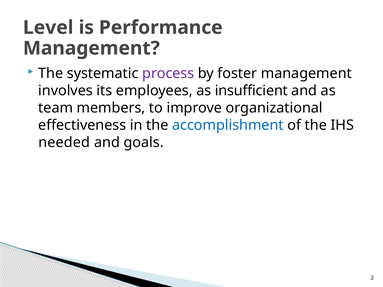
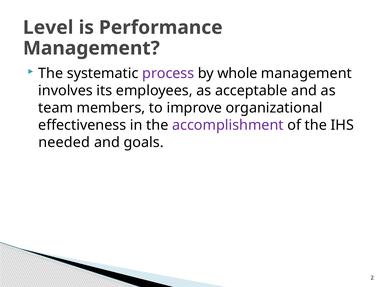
foster: foster -> whole
insufficient: insufficient -> acceptable
accomplishment colour: blue -> purple
